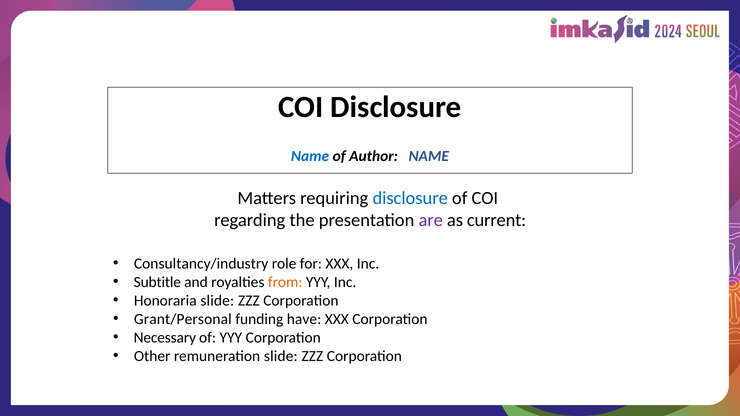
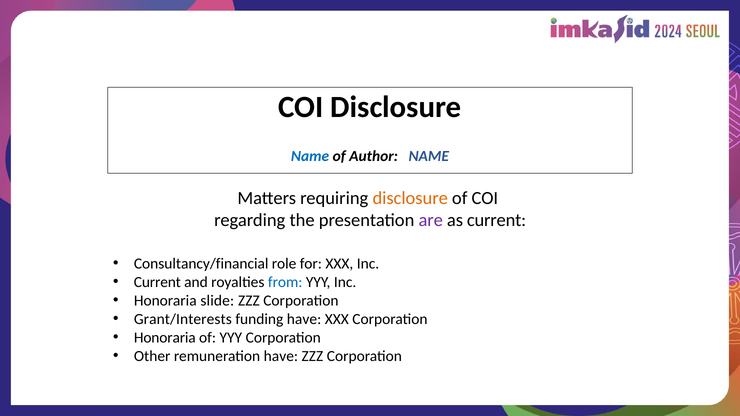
disclosure at (410, 198) colour: blue -> orange
Consultancy/industry: Consultancy/industry -> Consultancy/financial
Subtitle at (157, 282): Subtitle -> Current
from colour: orange -> blue
Grant/Personal: Grant/Personal -> Grant/Interests
Necessary at (165, 338): Necessary -> Honoraria
remuneration slide: slide -> have
